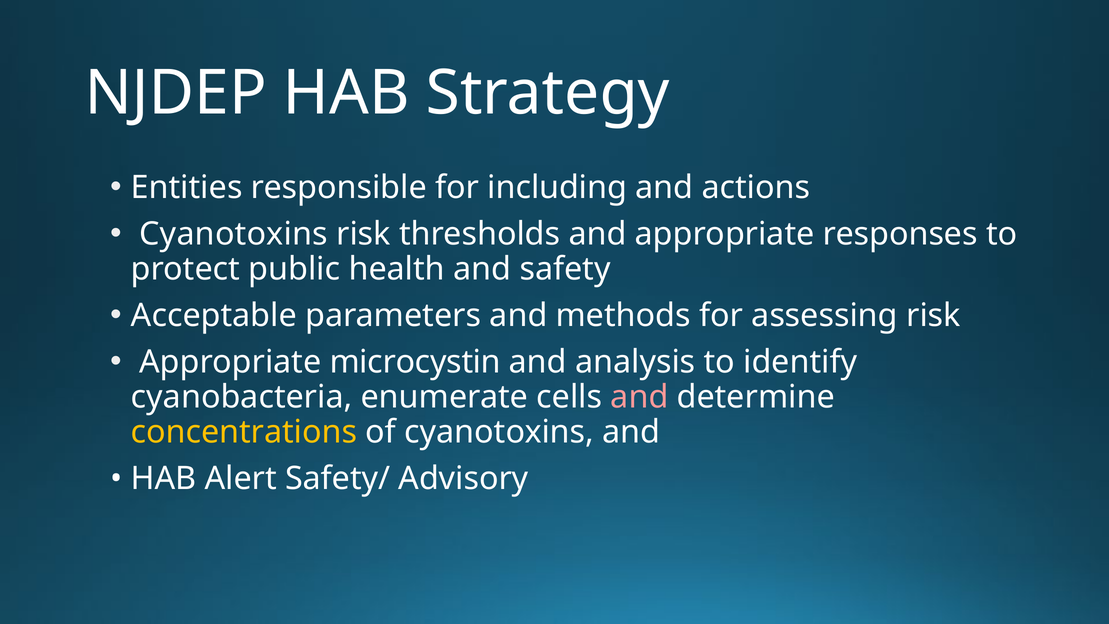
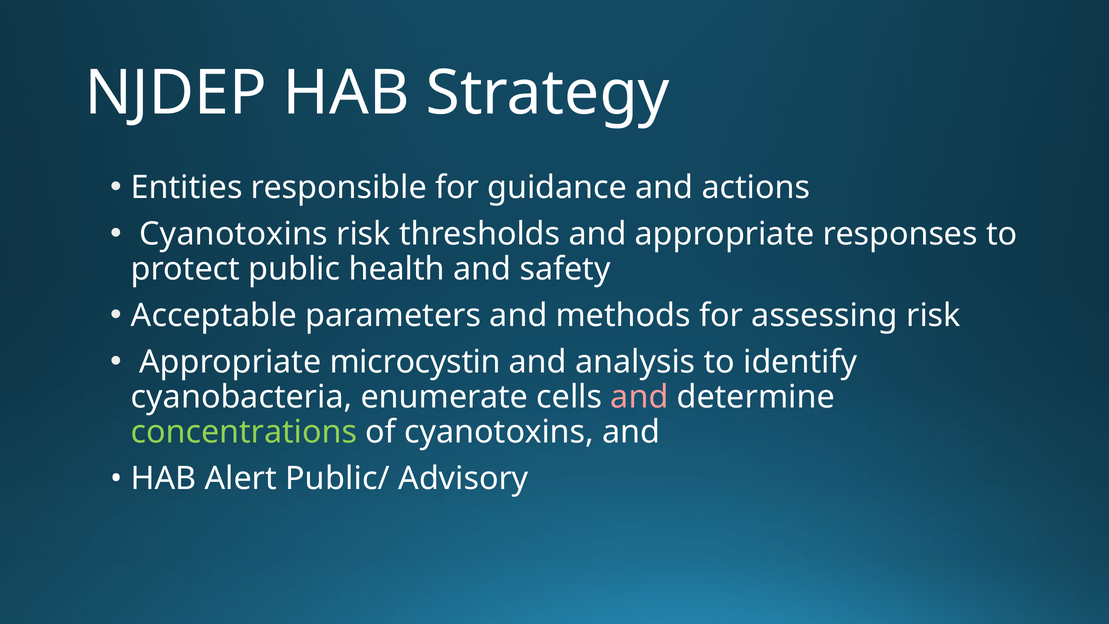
including: including -> guidance
concentrations colour: yellow -> light green
Safety/: Safety/ -> Public/
